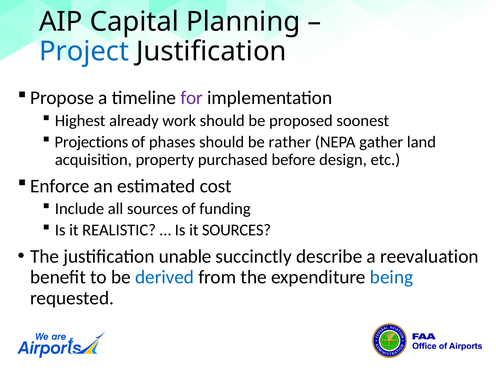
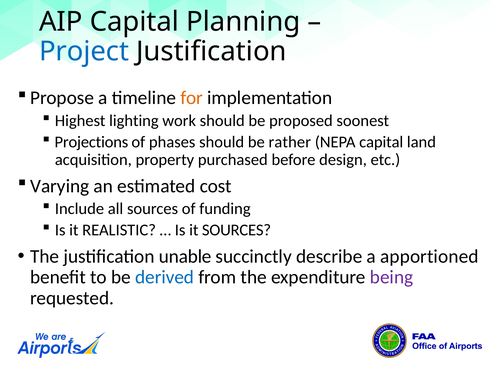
for colour: purple -> orange
already: already -> lighting
NEPA gather: gather -> capital
Enforce: Enforce -> Varying
reevaluation: reevaluation -> apportioned
being colour: blue -> purple
